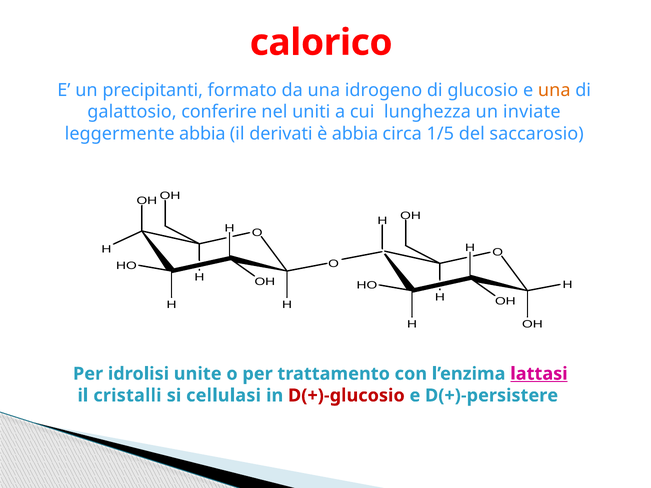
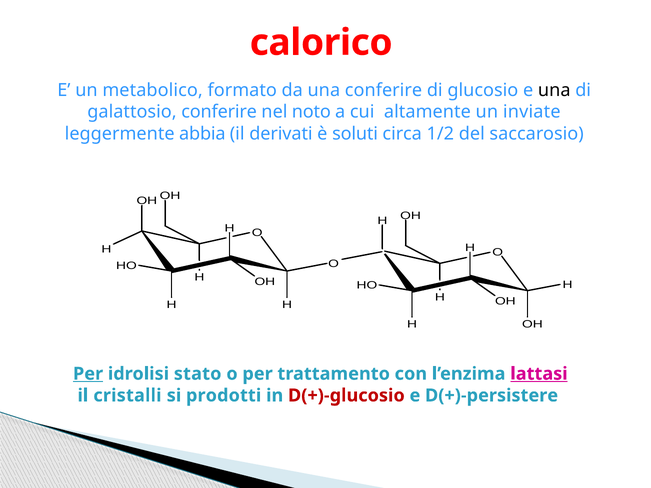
precipitanti: precipitanti -> metabolico
una idrogeno: idrogeno -> conferire
una at (554, 90) colour: orange -> black
uniti: uniti -> noto
lunghezza: lunghezza -> altamente
è abbia: abbia -> soluti
1/5: 1/5 -> 1/2
Per at (88, 374) underline: none -> present
unite: unite -> stato
cellulasi: cellulasi -> prodotti
